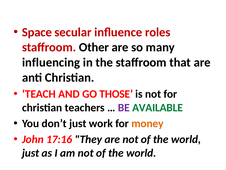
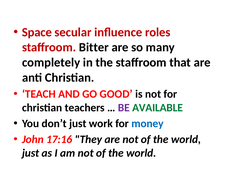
Other: Other -> Bitter
influencing: influencing -> completely
THOSE: THOSE -> GOOD
money colour: orange -> blue
